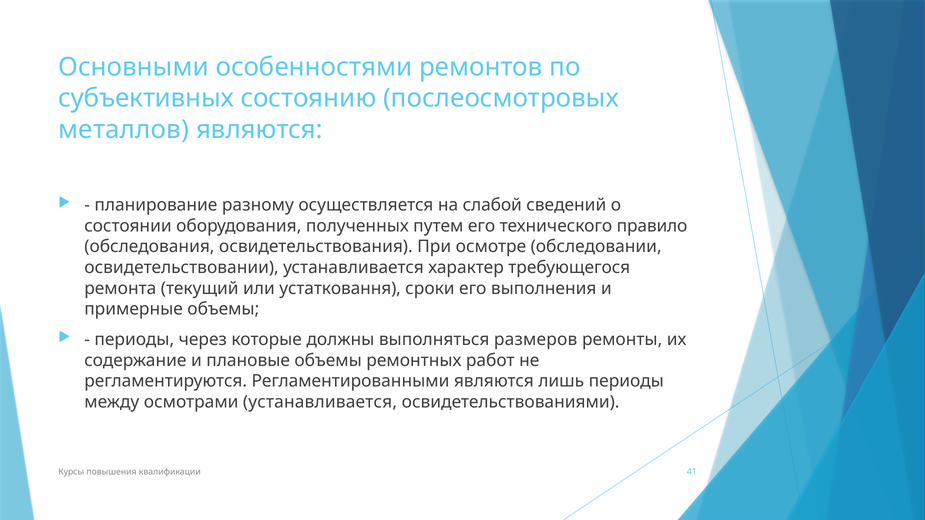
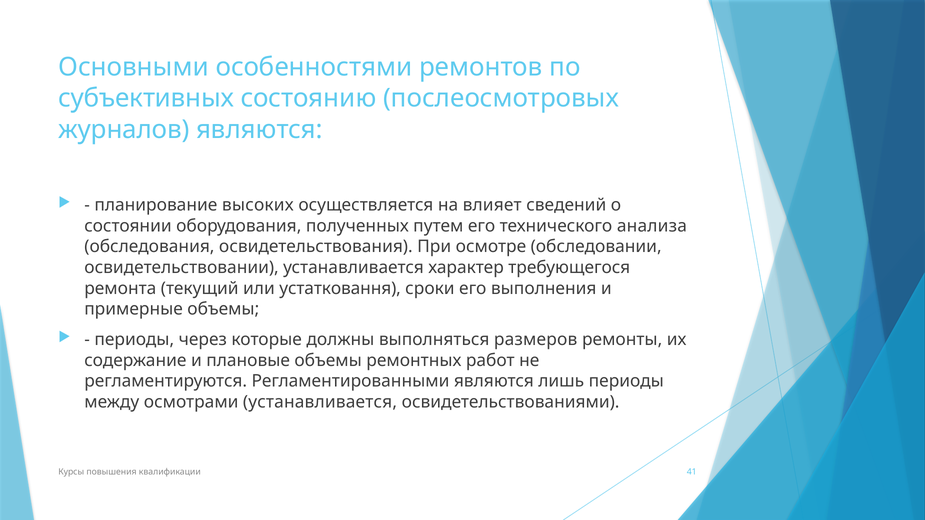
металлов: металлов -> журналов
разному: разному -> высоких
слабой: слабой -> влияет
правило: правило -> анализа
